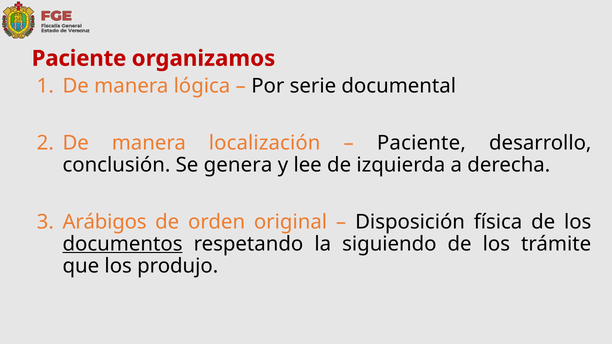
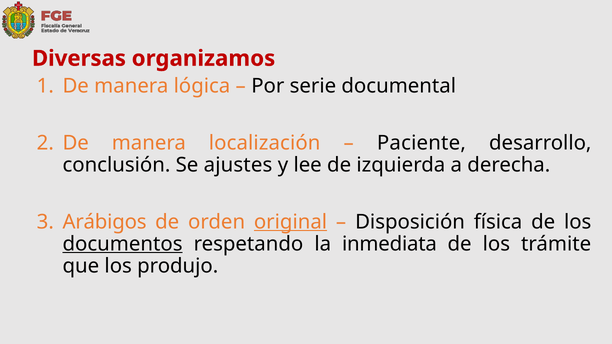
Paciente at (79, 58): Paciente -> Diversas
genera: genera -> ajustes
original underline: none -> present
siguiendo: siguiendo -> inmediata
